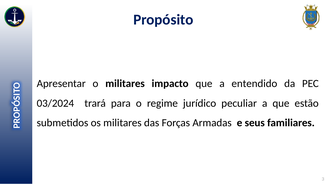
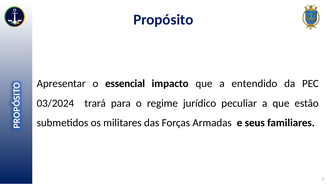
o militares: militares -> essencial
